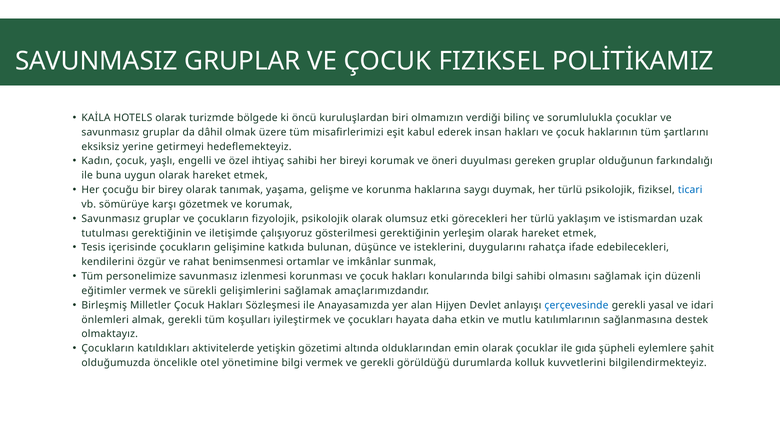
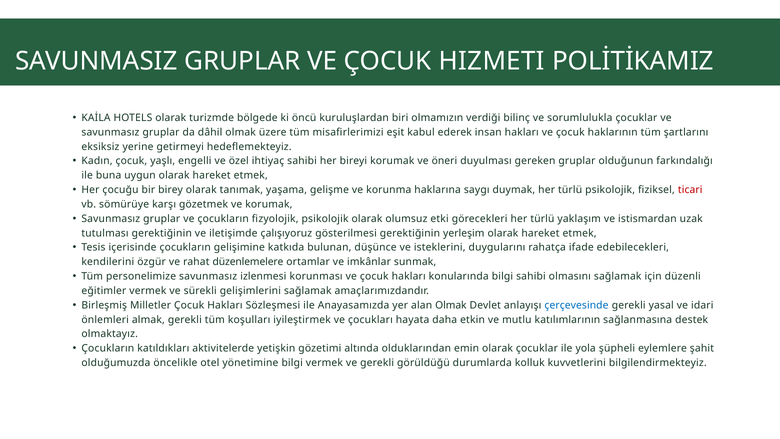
ÇOCUK FIZIKSEL: FIZIKSEL -> HIZMETI
ticari colour: blue -> red
benimsenmesi: benimsenmesi -> düzenlemelere
alan Hijyen: Hijyen -> Olmak
gıda: gıda -> yola
